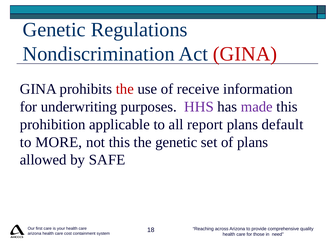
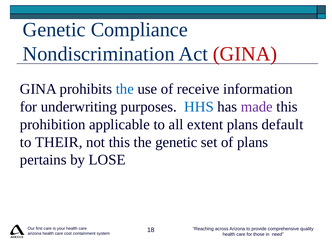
Regulations: Regulations -> Compliance
the at (125, 89) colour: red -> blue
HHS colour: purple -> blue
report: report -> extent
MORE: MORE -> THEIR
allowed: allowed -> pertains
SAFE: SAFE -> LOSE
